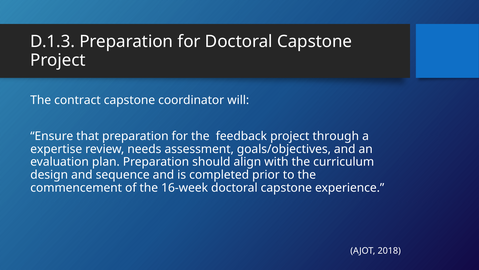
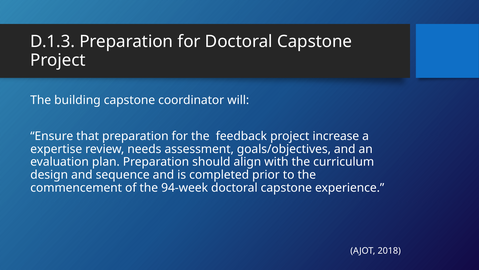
contract: contract -> building
through: through -> increase
16-week: 16-week -> 94-week
